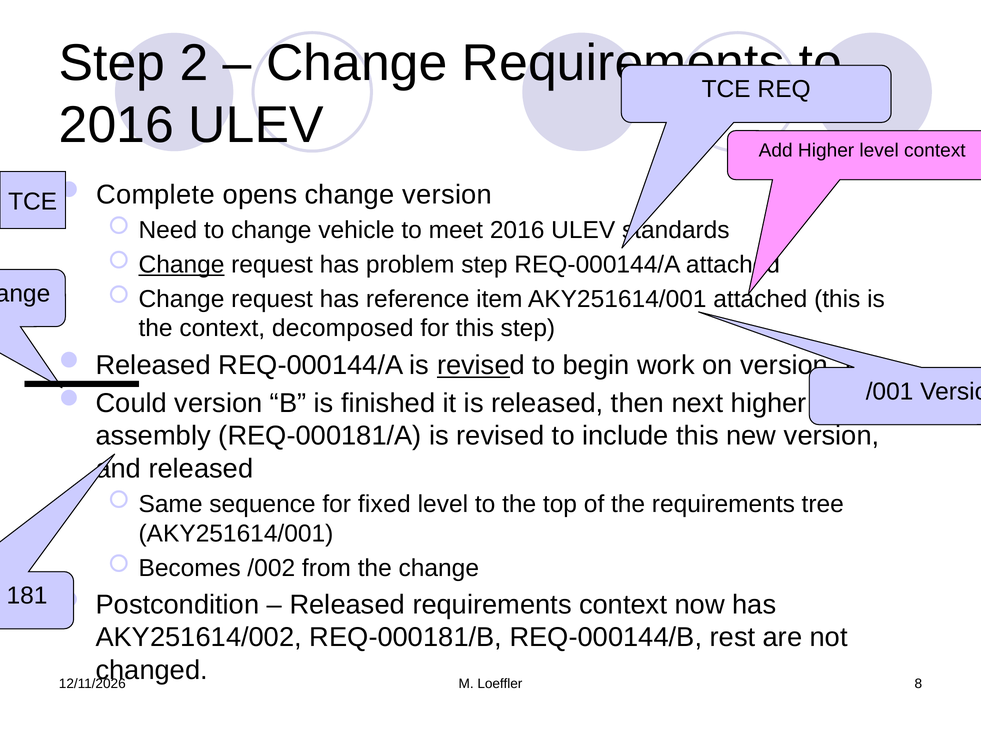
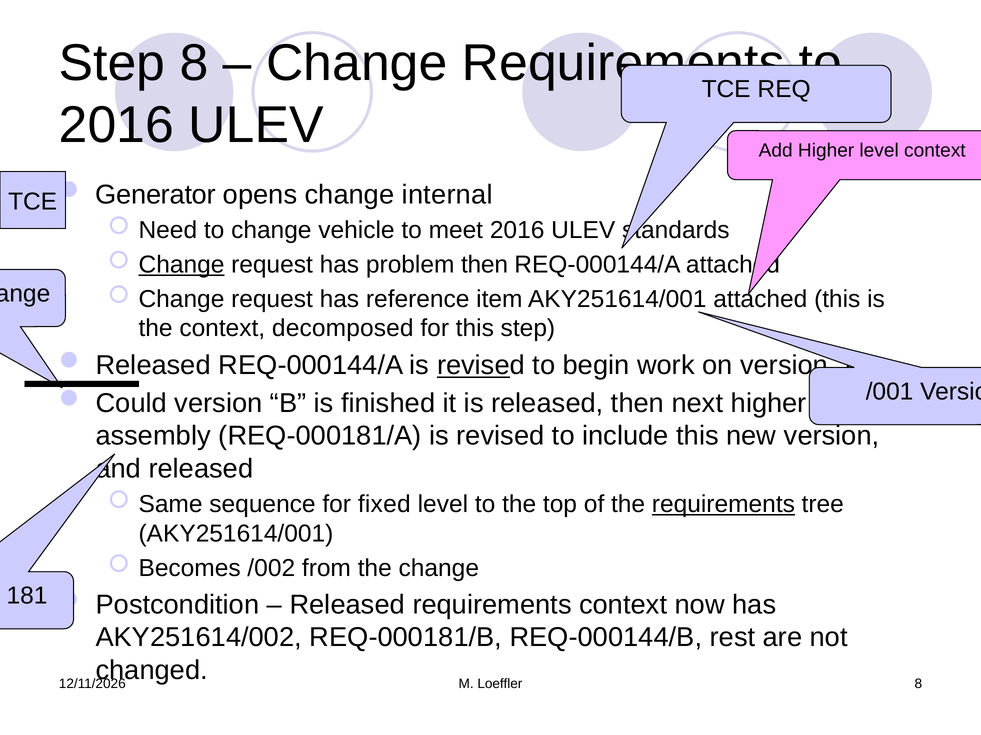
Step 2: 2 -> 8
Complete: Complete -> Generator
change version: version -> internal
problem step: step -> then
requirements at (723, 505) underline: none -> present
